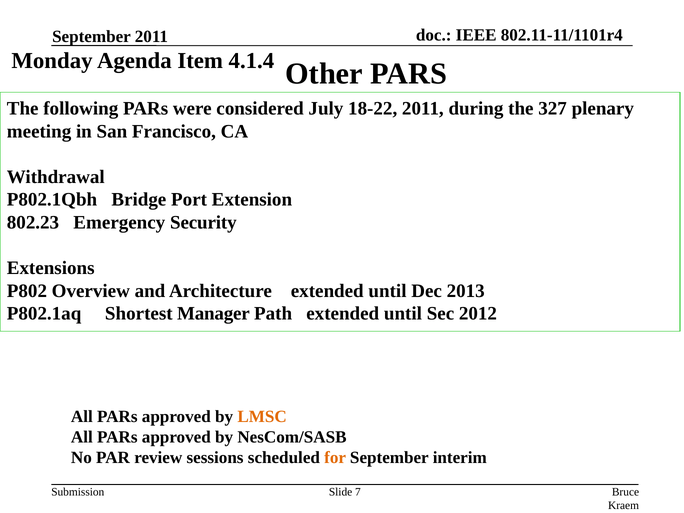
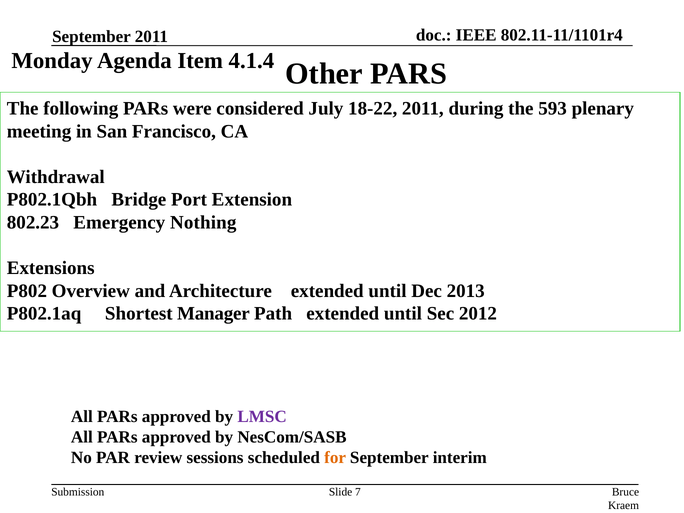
327: 327 -> 593
Security: Security -> Nothing
LMSC colour: orange -> purple
